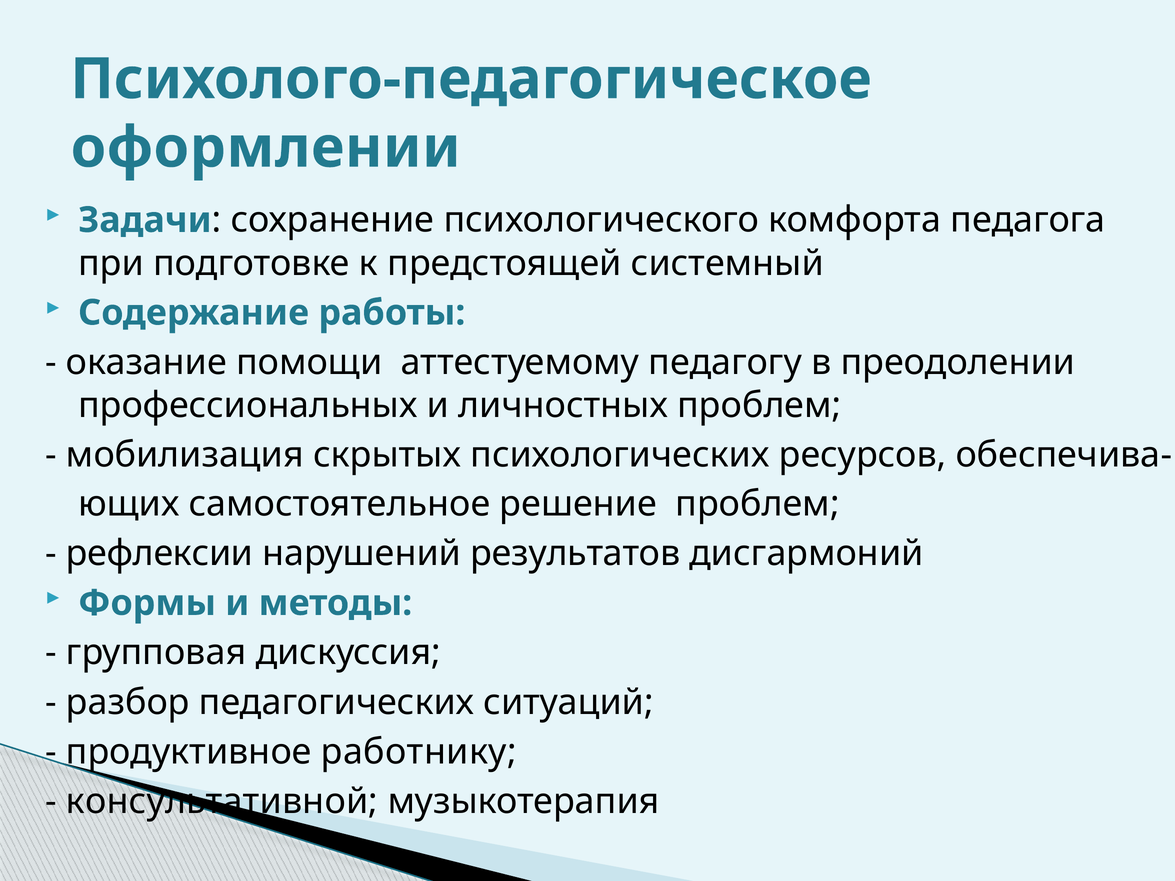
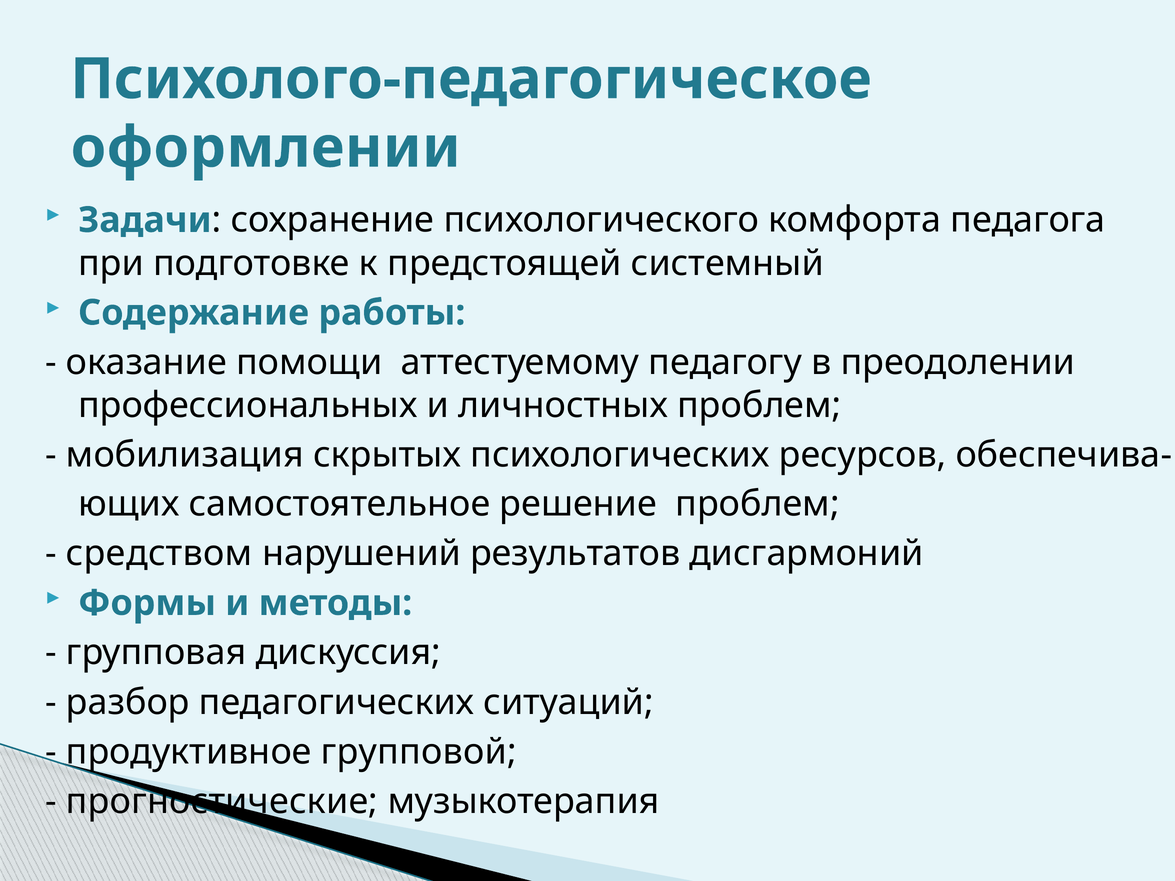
рефлексии: рефлексии -> средством
работнику: работнику -> групповой
консультативной: консультативной -> прогностические
